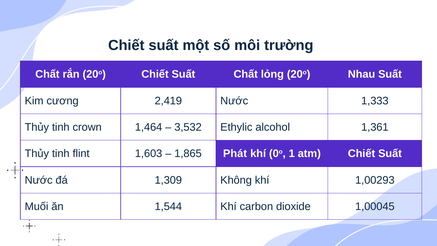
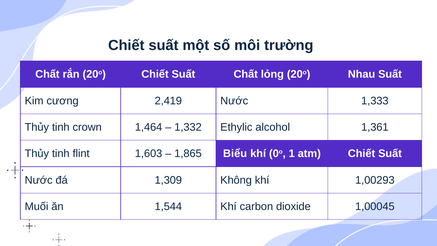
3,532: 3,532 -> 1,332
Phát: Phát -> Biểu
